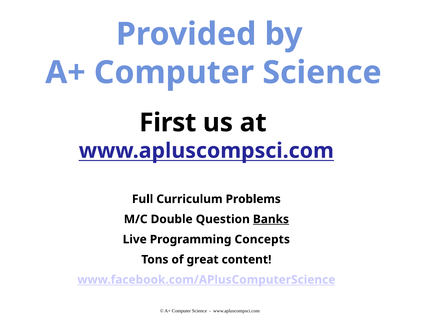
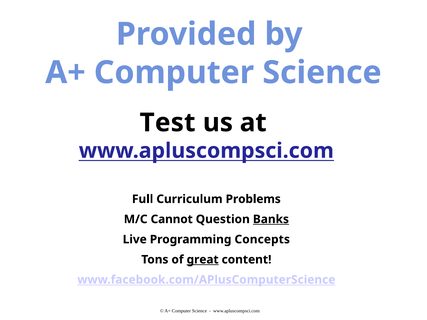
First: First -> Test
Double: Double -> Cannot
great underline: none -> present
